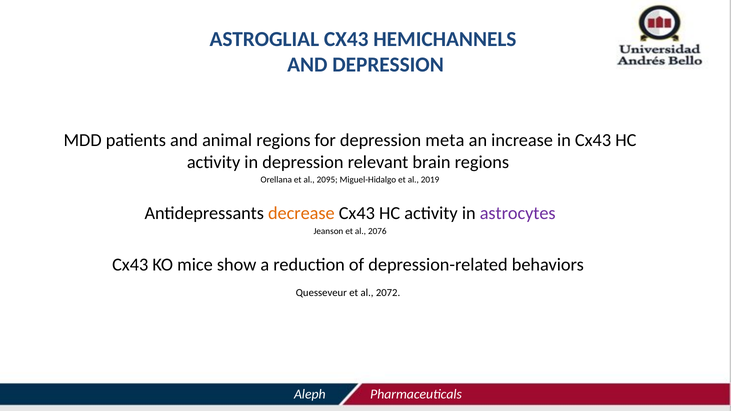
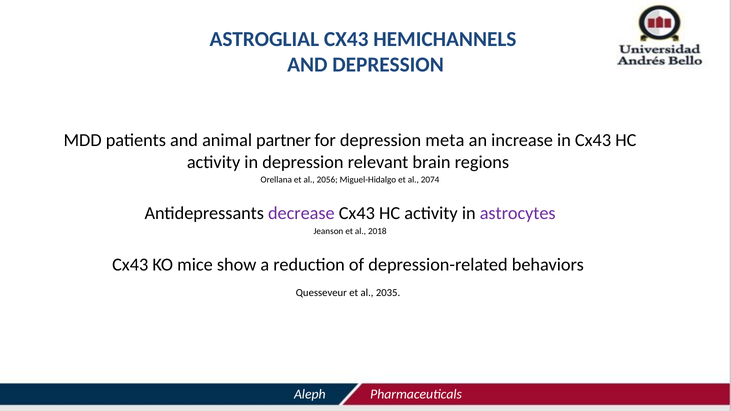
animal regions: regions -> partner
2095: 2095 -> 2056
2019: 2019 -> 2074
decrease colour: orange -> purple
2076: 2076 -> 2018
2072: 2072 -> 2035
